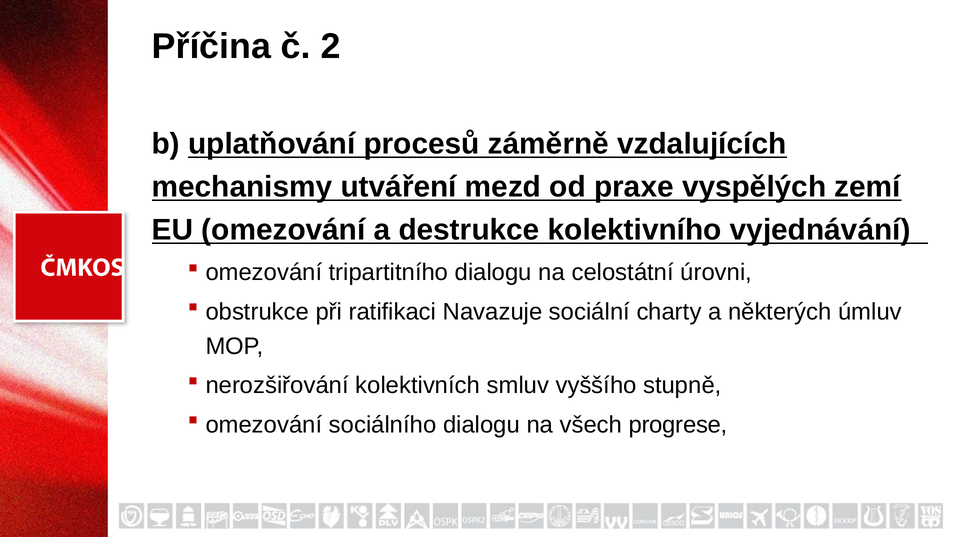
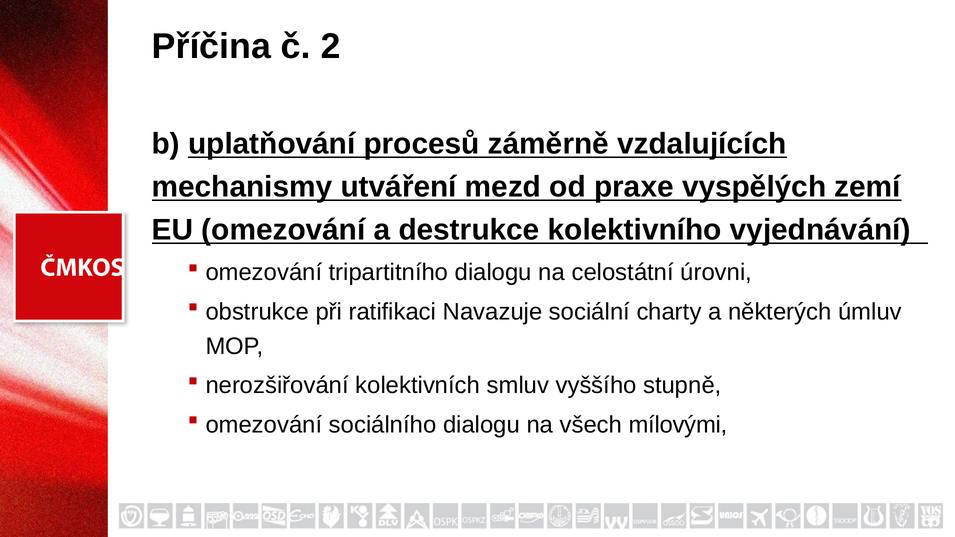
progrese: progrese -> mílovými
